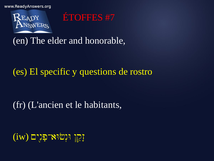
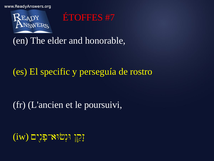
questions: questions -> perseguía
habitants: habitants -> poursuivi
